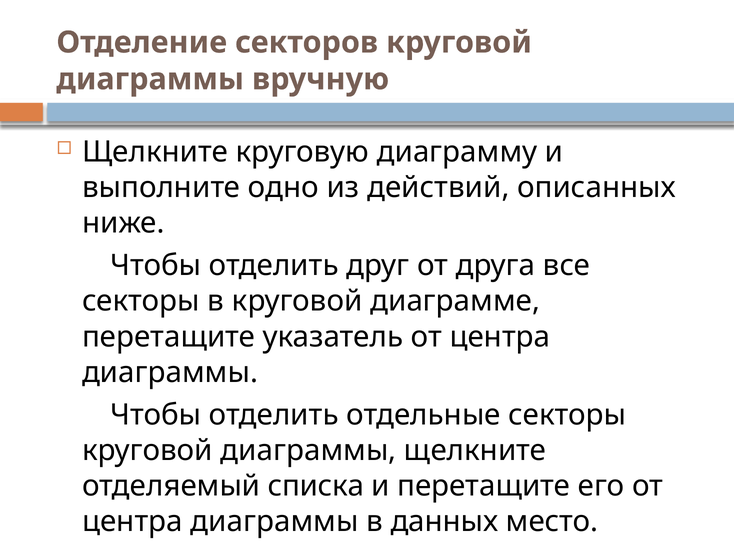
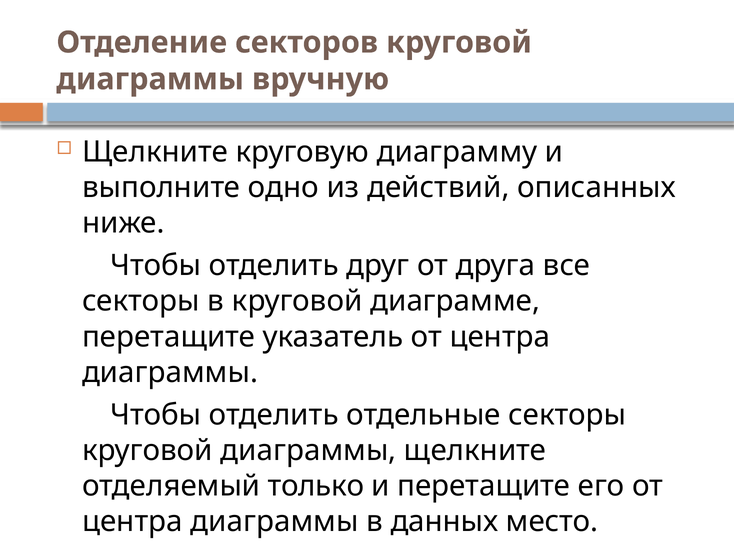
списка: списка -> только
